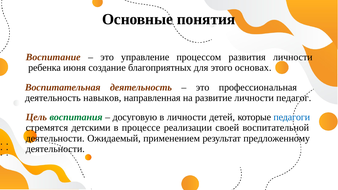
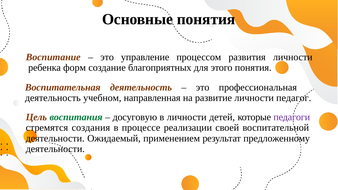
июня: июня -> форм
этого основах: основах -> понятия
навыков: навыков -> учебном
педагоги colour: blue -> purple
детскими: детскими -> создания
